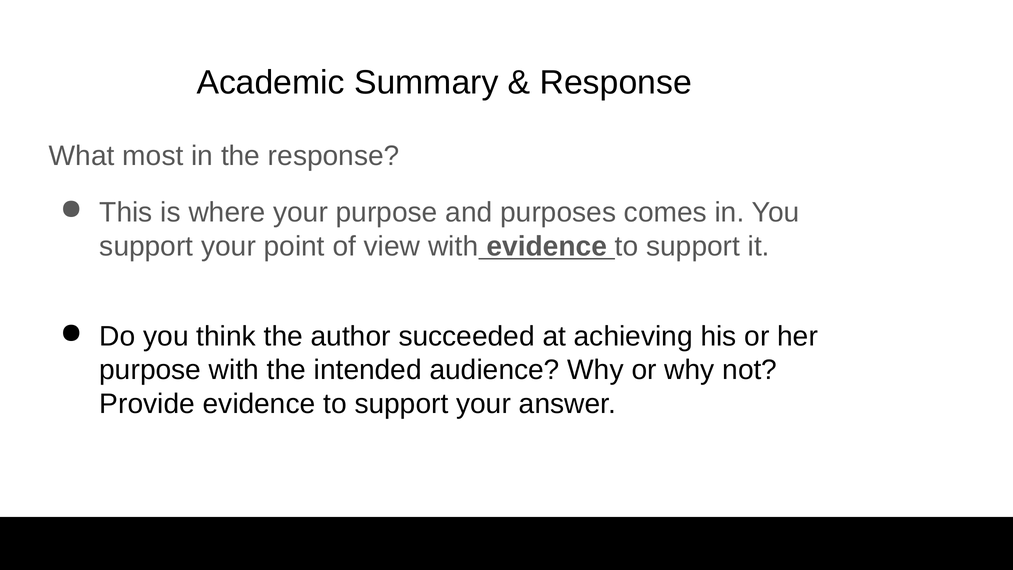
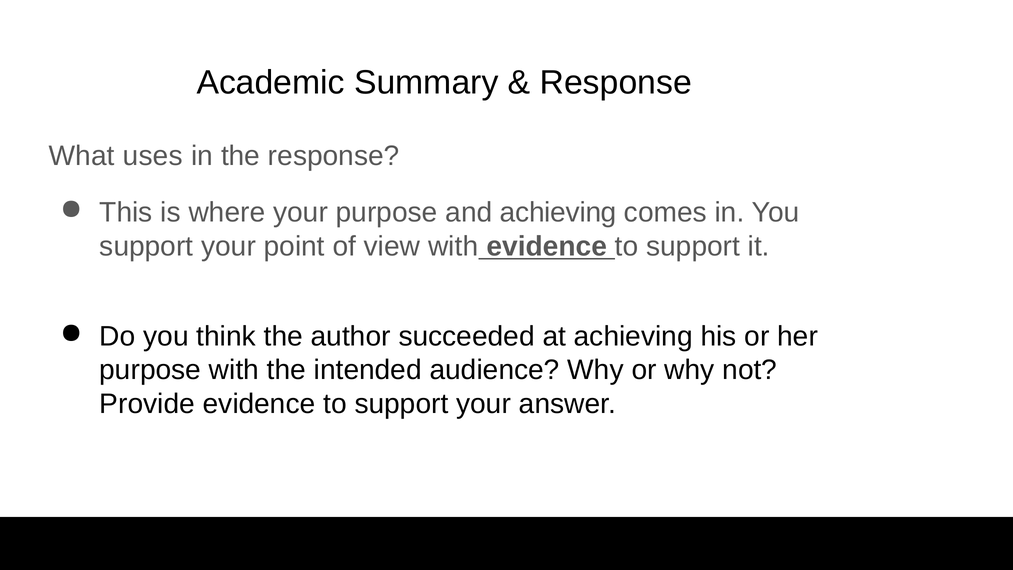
most: most -> uses
and purposes: purposes -> achieving
